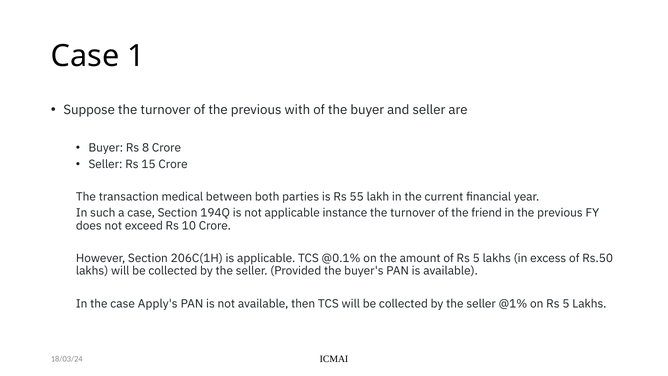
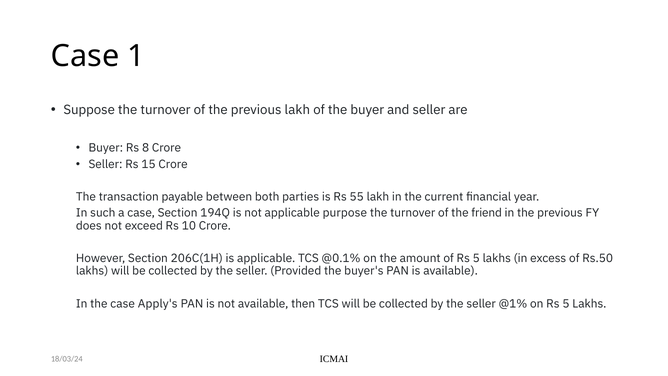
previous with: with -> lakh
medical: medical -> payable
instance: instance -> purpose
